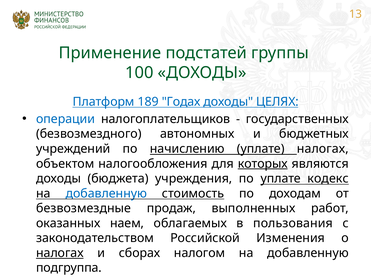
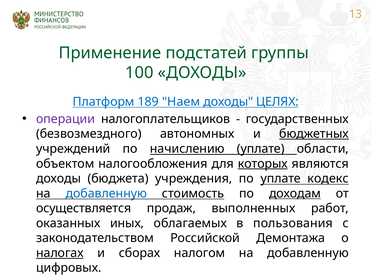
Годах: Годах -> Наем
операции colour: blue -> purple
бюджетных underline: none -> present
уплате налогах: налогах -> области
доходам underline: none -> present
безвозмездные: безвозмездные -> осуществляется
наем: наем -> иных
Изменения: Изменения -> Демонтажа
подгруппа: подгруппа -> цифровых
